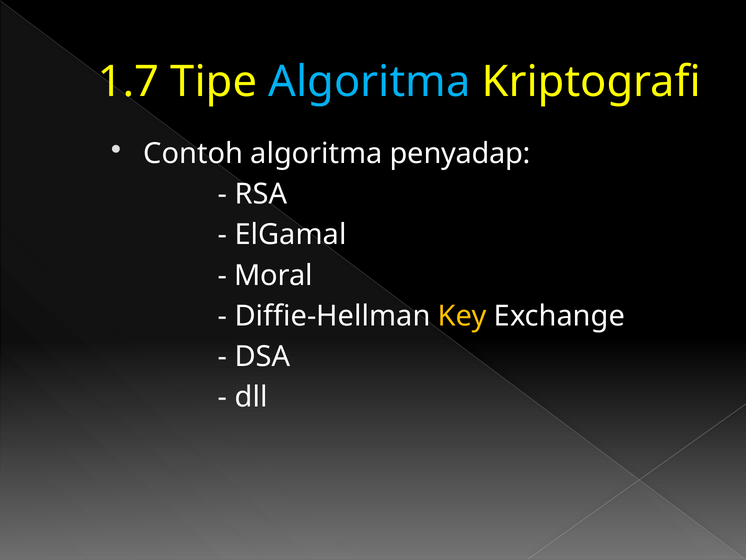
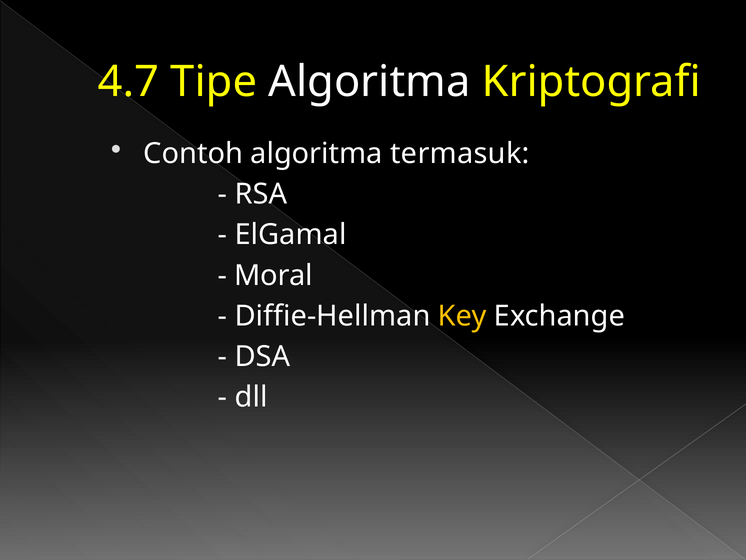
1.7: 1.7 -> 4.7
Algoritma at (369, 82) colour: light blue -> white
penyadap: penyadap -> termasuk
